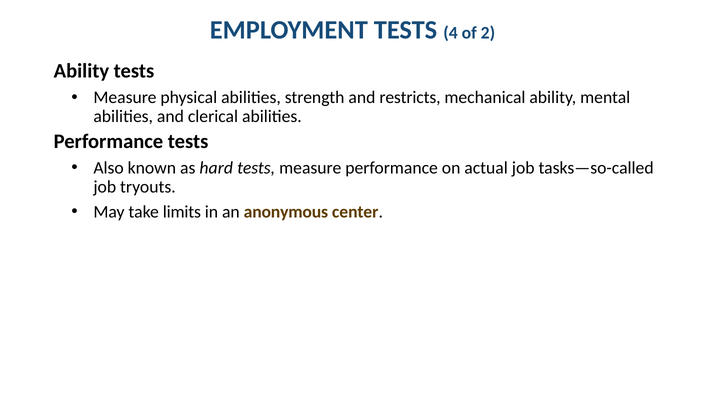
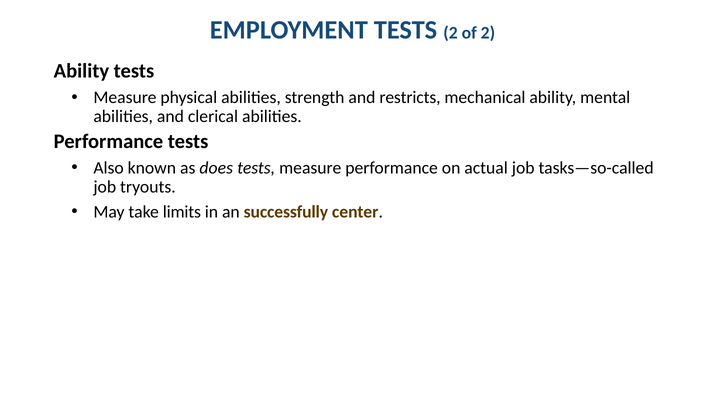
TESTS 4: 4 -> 2
hard: hard -> does
anonymous: anonymous -> successfully
